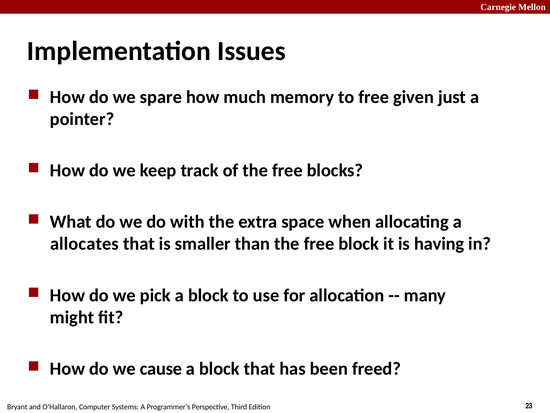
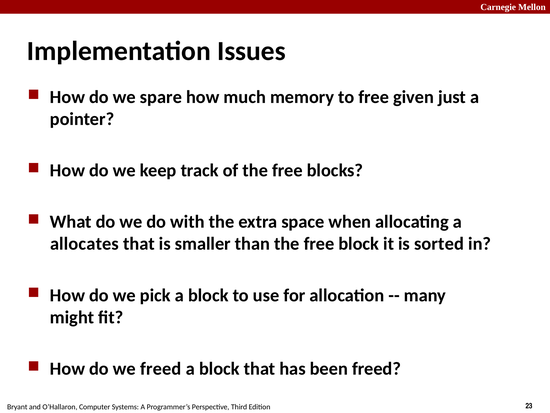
having: having -> sorted
we cause: cause -> freed
